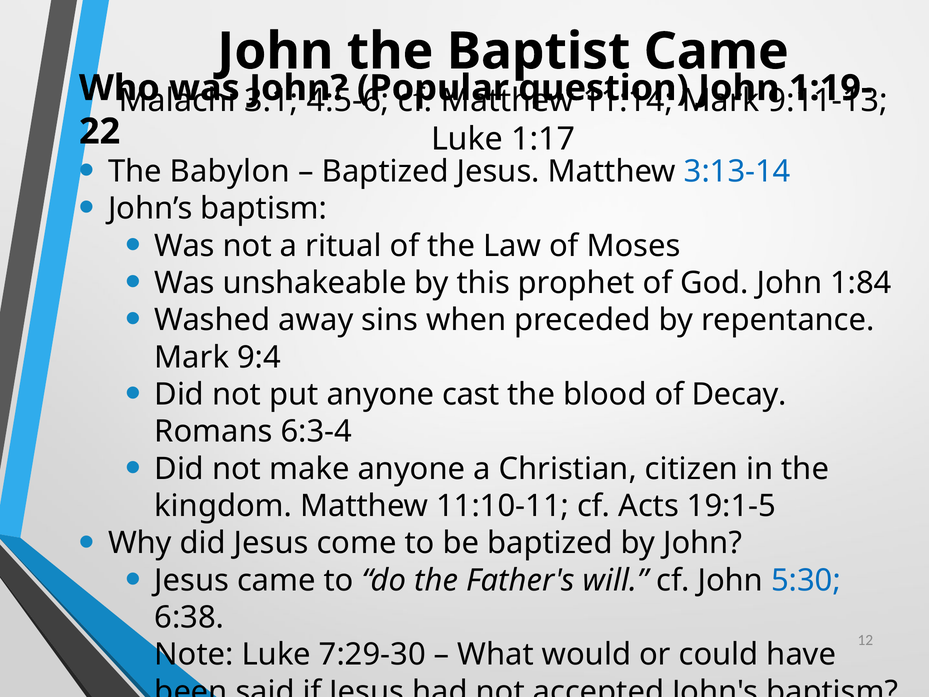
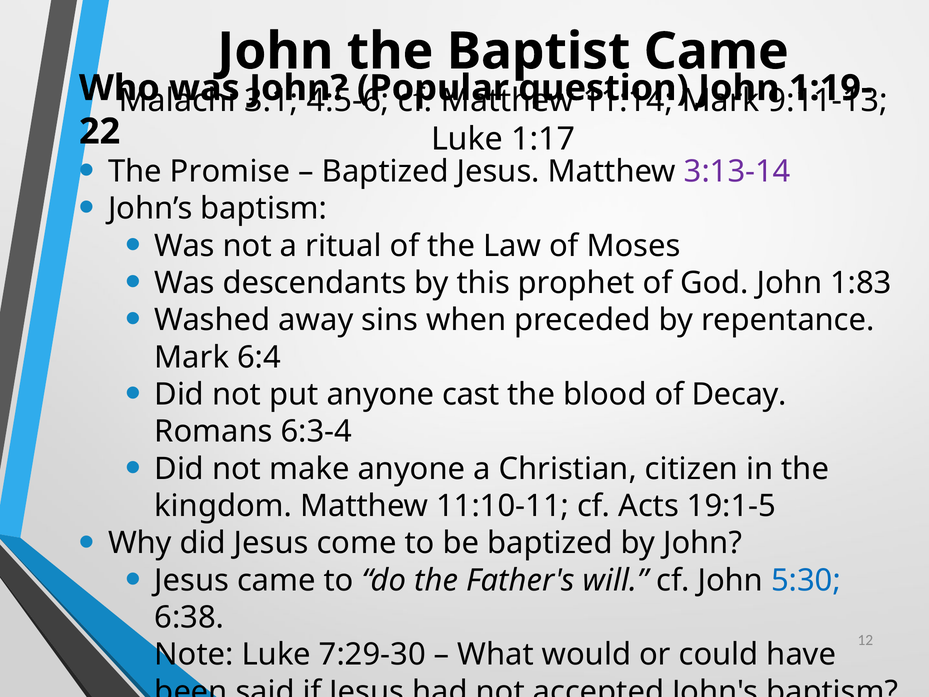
Babylon: Babylon -> Promise
3:13-14 colour: blue -> purple
unshakeable: unshakeable -> descendants
1:84: 1:84 -> 1:83
9:4: 9:4 -> 6:4
